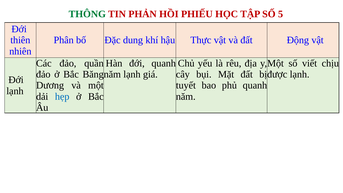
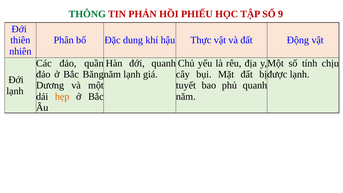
5: 5 -> 9
viết: viết -> tính
hẹp colour: blue -> orange
